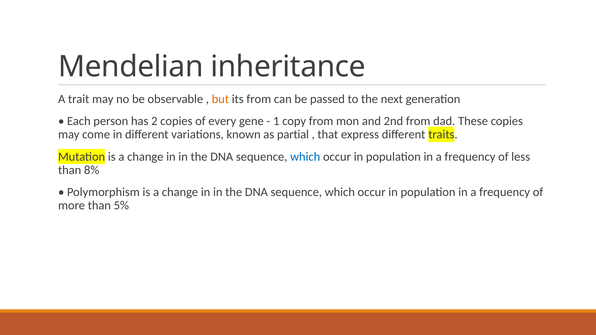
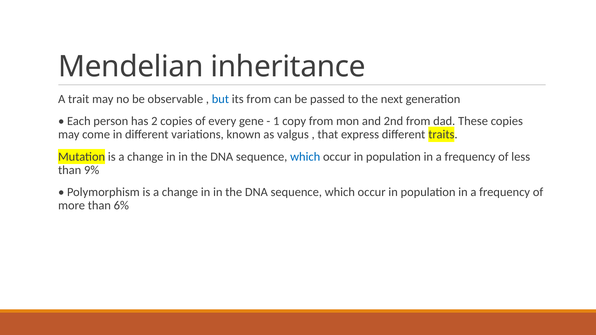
but colour: orange -> blue
partial: partial -> valgus
8%: 8% -> 9%
5%: 5% -> 6%
